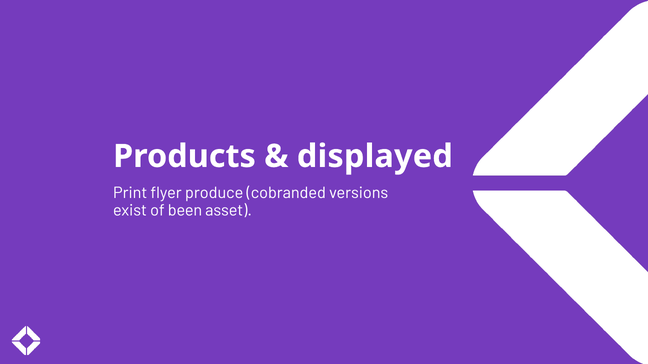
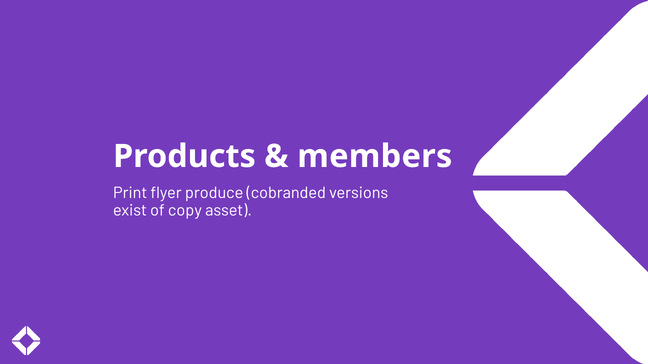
displayed: displayed -> members
been: been -> copy
